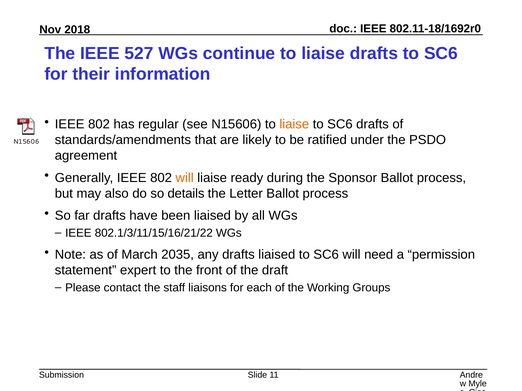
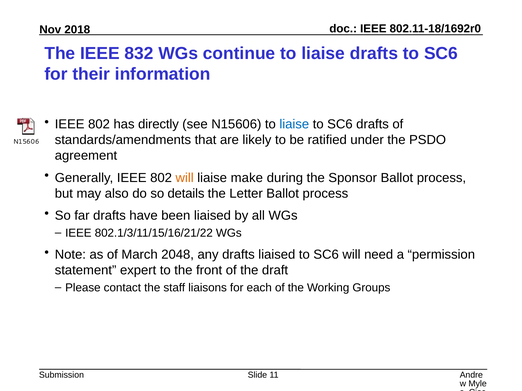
527: 527 -> 832
regular: regular -> directly
liaise at (294, 124) colour: orange -> blue
ready: ready -> make
2035: 2035 -> 2048
